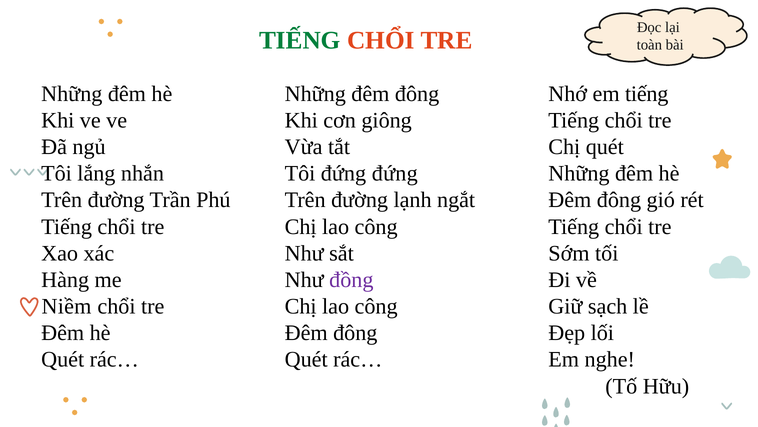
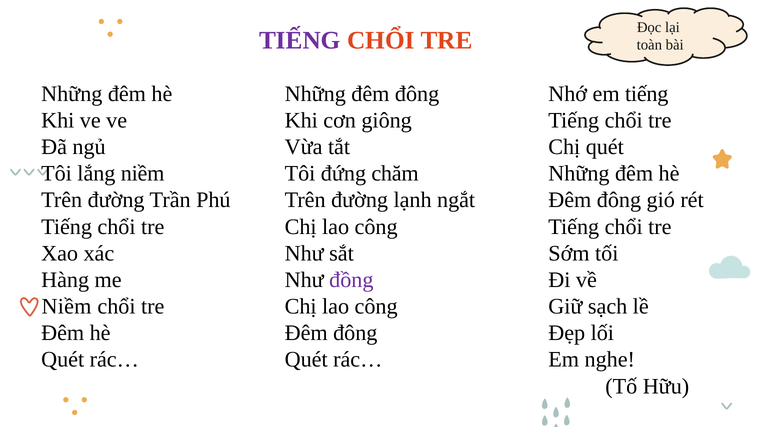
TIẾNG at (300, 40) colour: green -> purple
lắng nhắn: nhắn -> niềm
đứng đứng: đứng -> chăm
